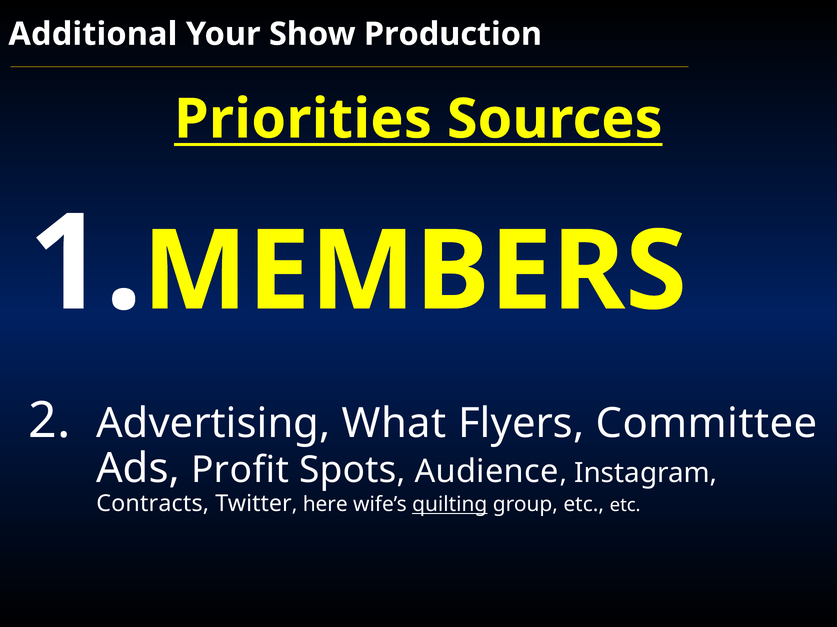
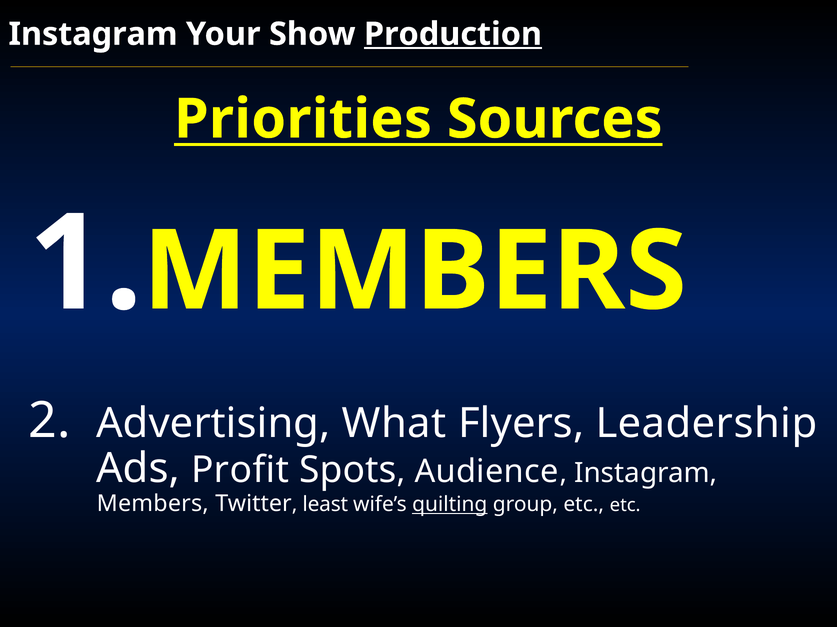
Additional at (93, 34): Additional -> Instagram
Production underline: none -> present
Committee: Committee -> Leadership
Contracts at (153, 504): Contracts -> Members
here: here -> least
